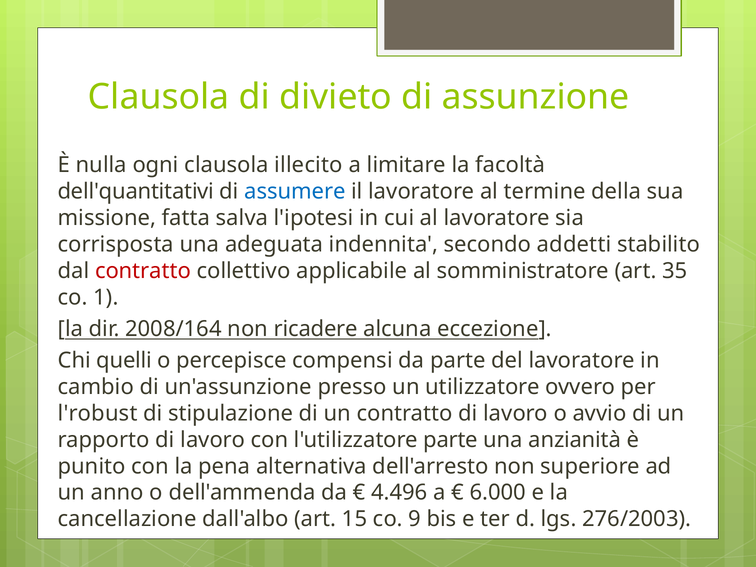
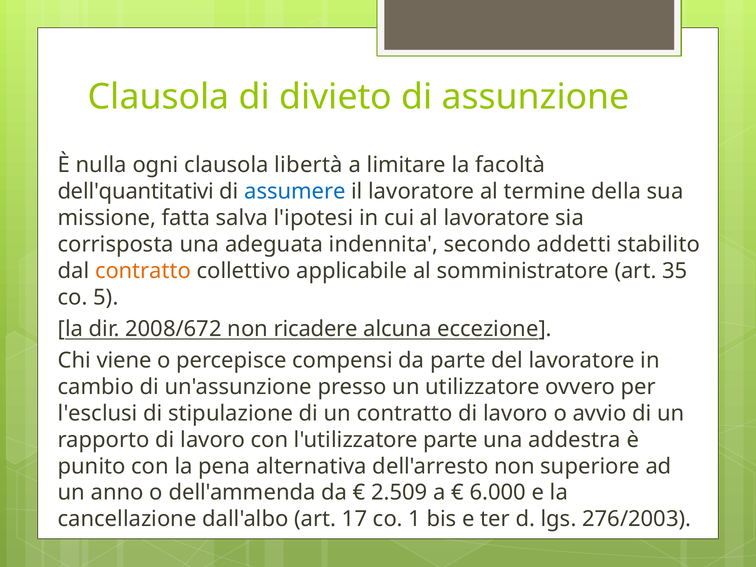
illecito: illecito -> libertà
contratto at (143, 271) colour: red -> orange
1: 1 -> 5
2008/164: 2008/164 -> 2008/672
quelli: quelli -> viene
l'robust: l'robust -> l'esclusi
anzianità: anzianità -> addestra
4.496: 4.496 -> 2.509
15: 15 -> 17
9: 9 -> 1
